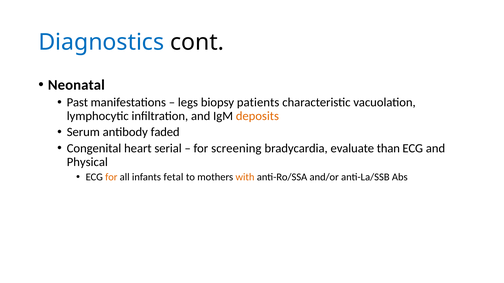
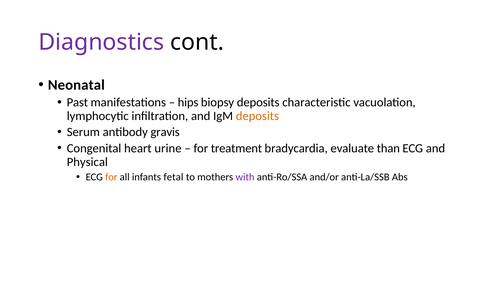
Diagnostics colour: blue -> purple
legs: legs -> hips
biopsy patients: patients -> deposits
faded: faded -> gravis
serial: serial -> urine
screening: screening -> treatment
with colour: orange -> purple
